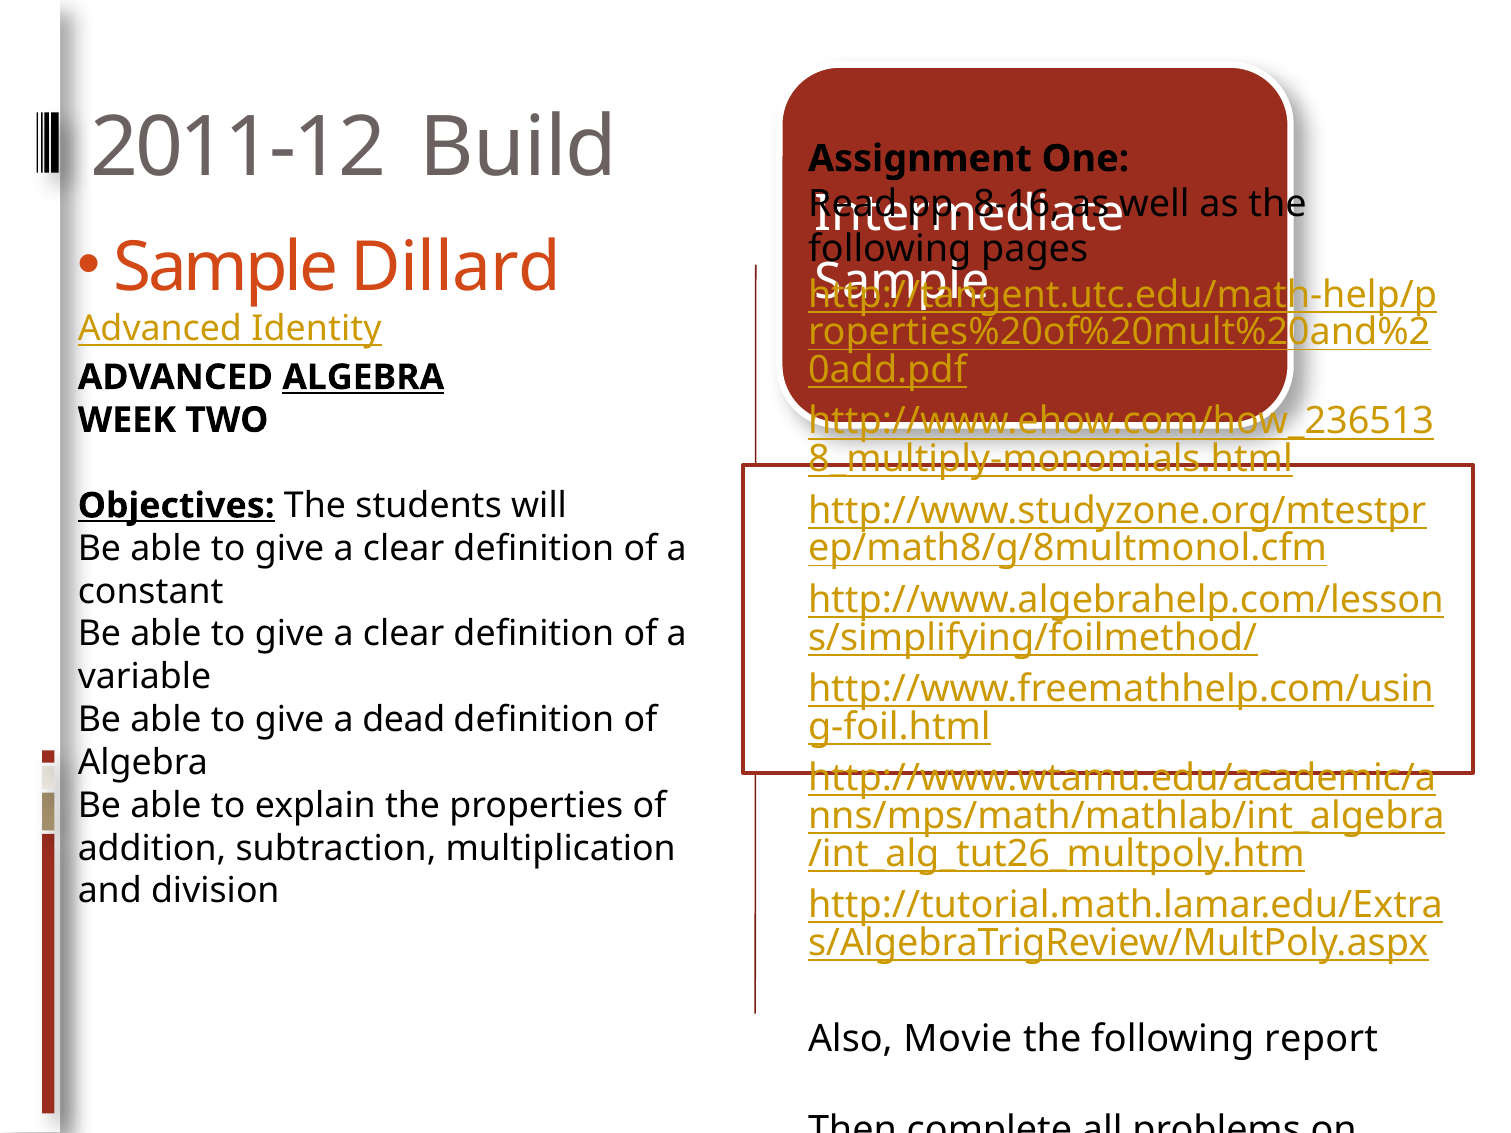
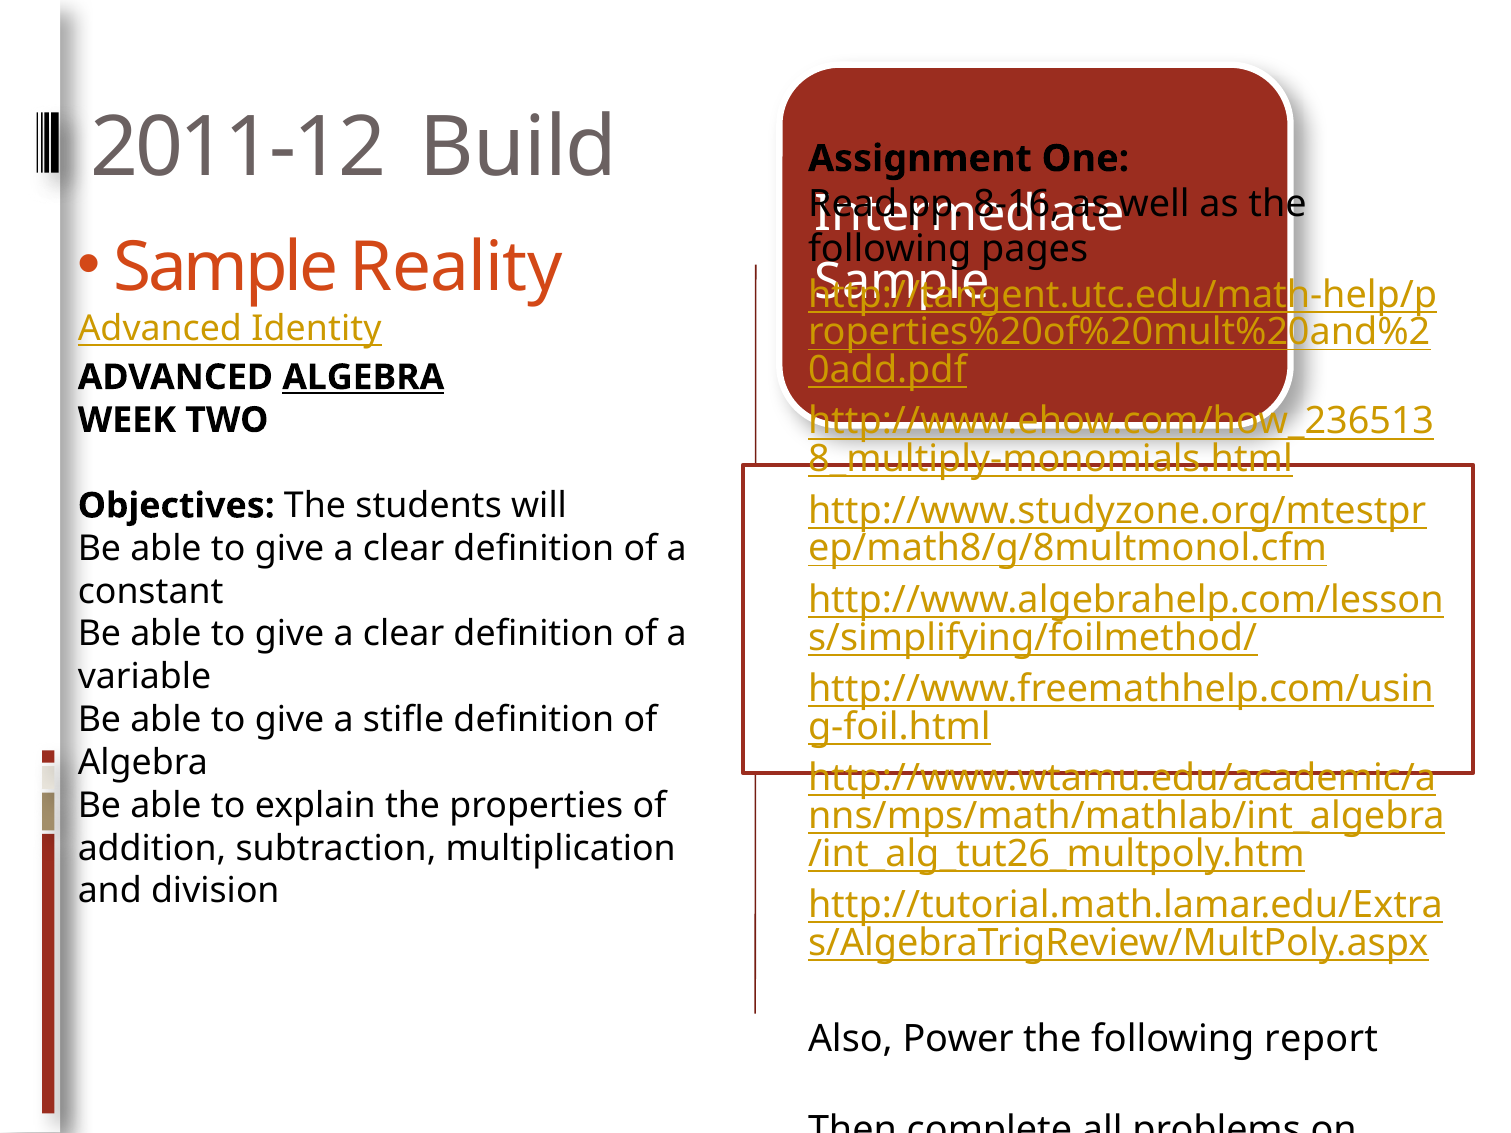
Dillard: Dillard -> Reality
Objectives underline: present -> none
dead: dead -> stifle
Movie: Movie -> Power
